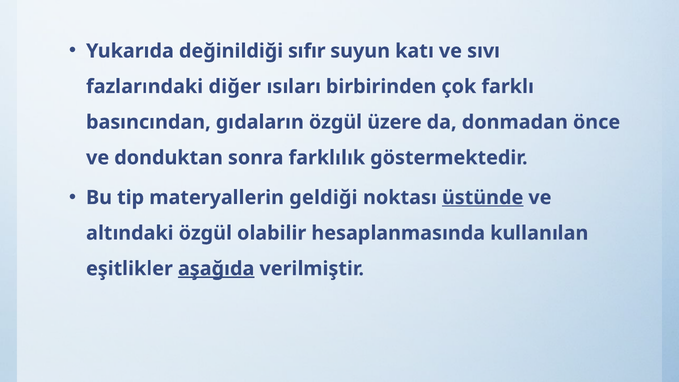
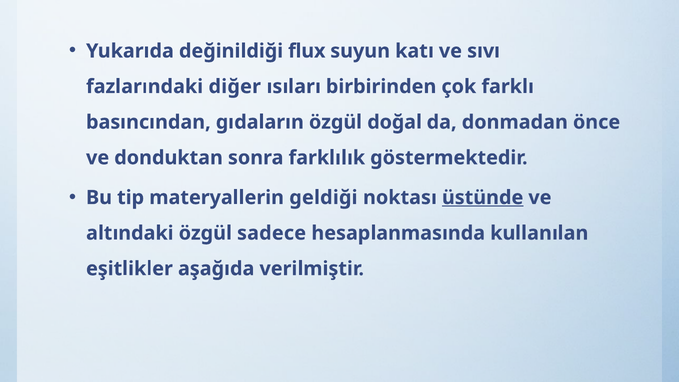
sıfır: sıfır -> flux
üzere: üzere -> doğal
olabilir: olabilir -> sadece
aşağıda underline: present -> none
